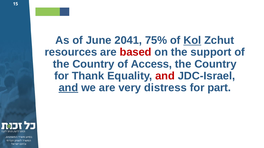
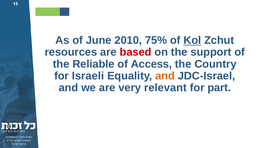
2041: 2041 -> 2010
Country at (93, 64): Country -> Reliable
Thank: Thank -> Israeli
and at (165, 76) colour: red -> orange
and at (68, 88) underline: present -> none
distress: distress -> relevant
